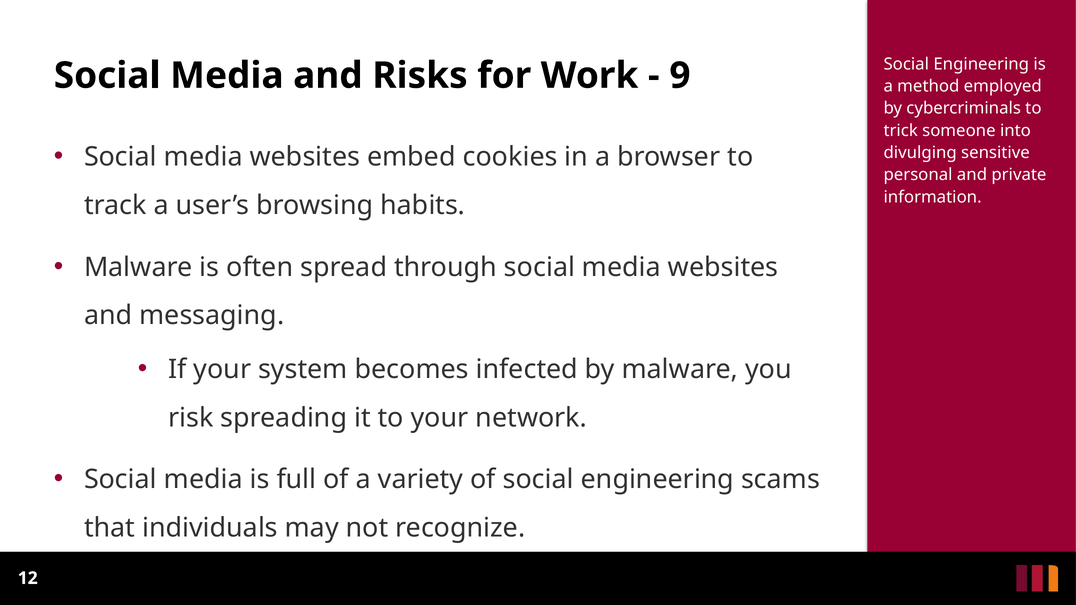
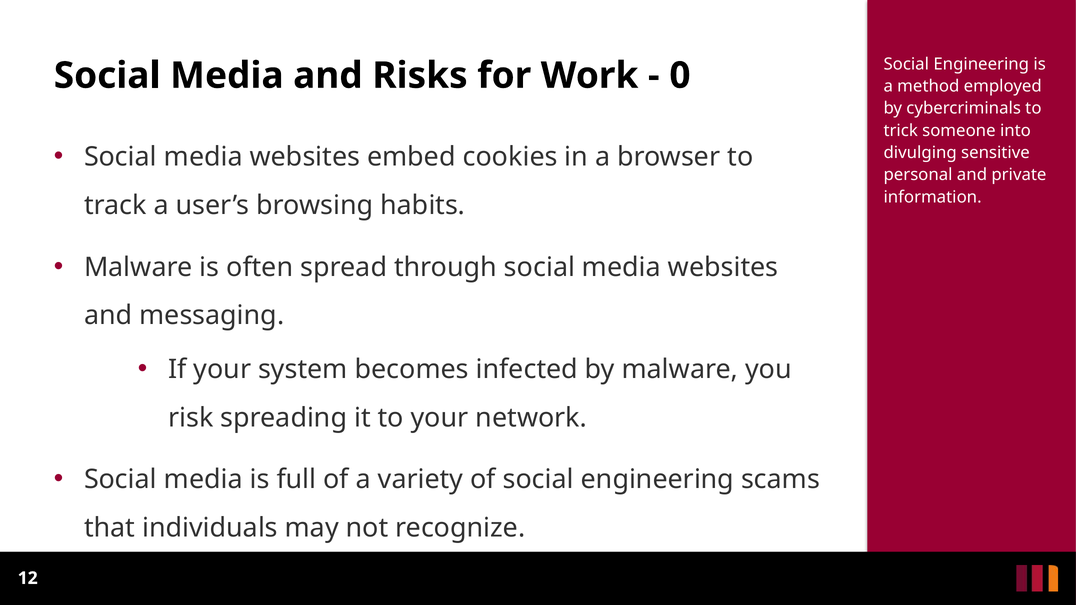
9: 9 -> 0
